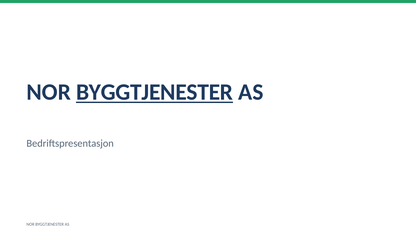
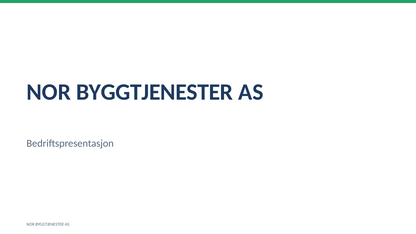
BYGGTJENESTER at (155, 92) underline: present -> none
